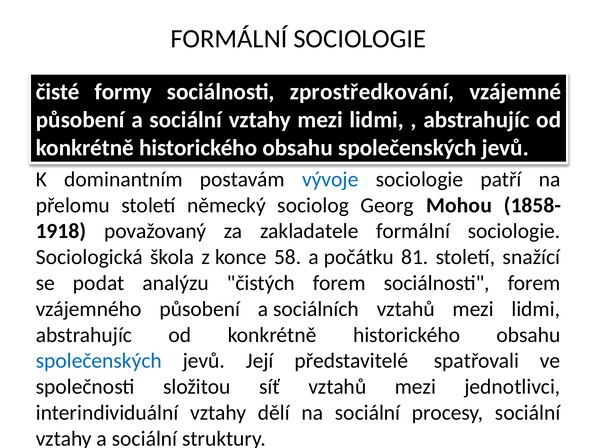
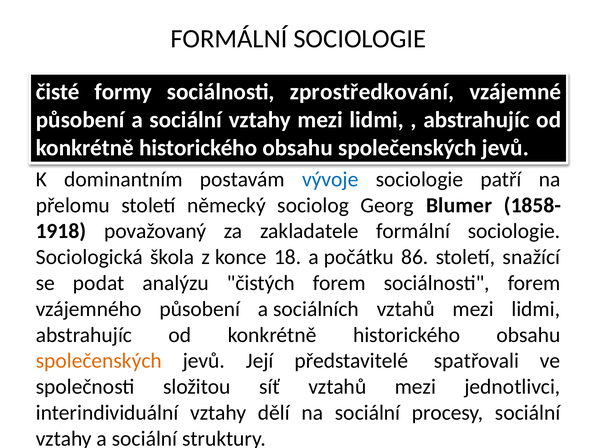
Mohou: Mohou -> Blumer
58: 58 -> 18
81: 81 -> 86
společenských at (99, 361) colour: blue -> orange
